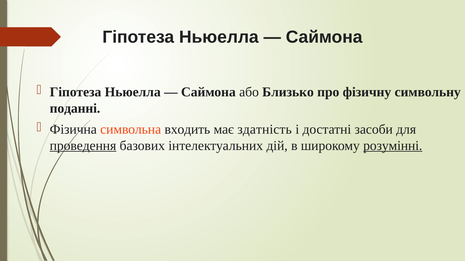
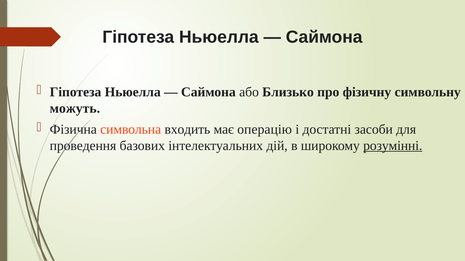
поданні: поданні -> можуть
здатність: здатність -> операцію
проведення underline: present -> none
